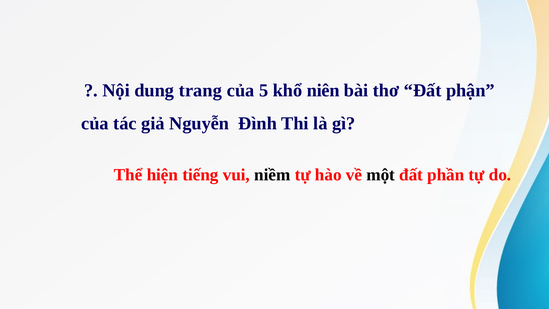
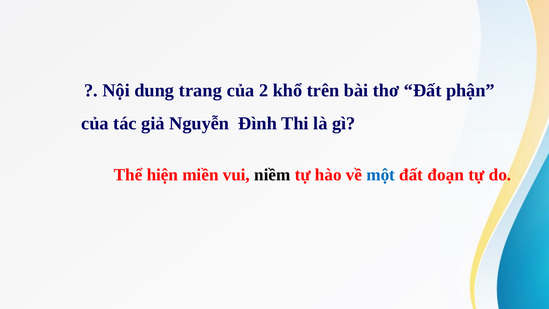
5: 5 -> 2
niên: niên -> trên
tiếng: tiếng -> miền
một colour: black -> blue
phần: phần -> đoạn
